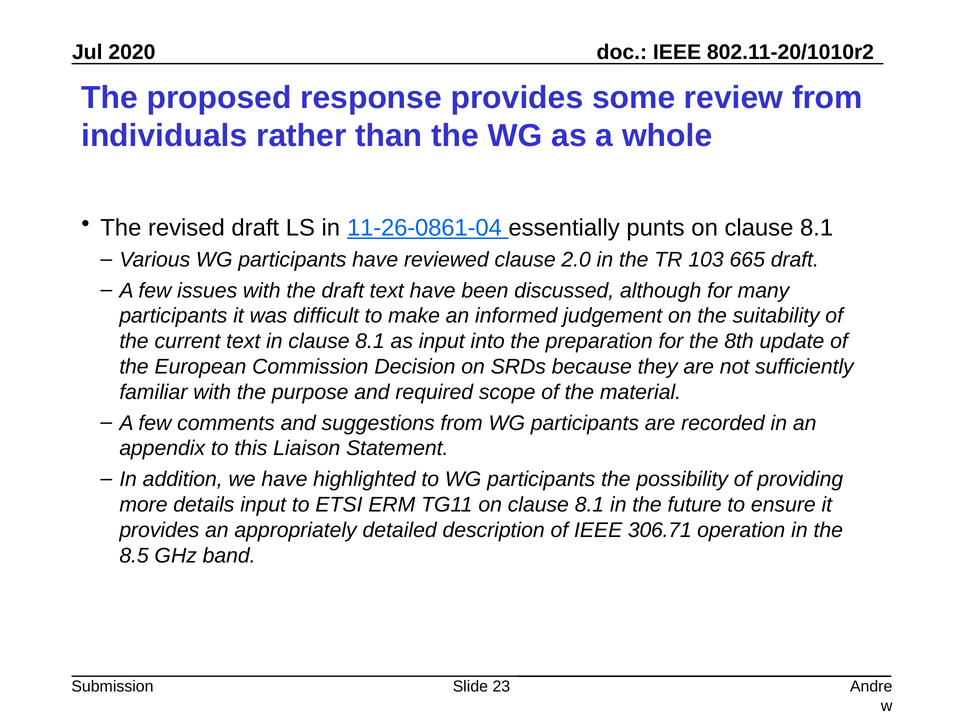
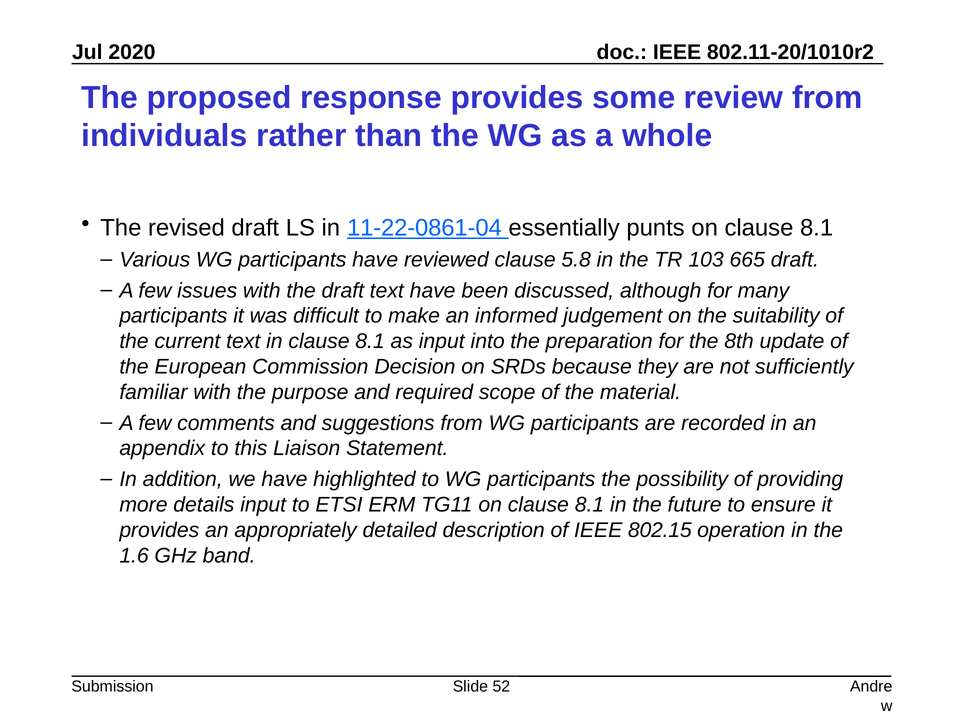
11-26-0861-04: 11-26-0861-04 -> 11-22-0861-04
2.0: 2.0 -> 5.8
306.71: 306.71 -> 802.15
8.5: 8.5 -> 1.6
23: 23 -> 52
